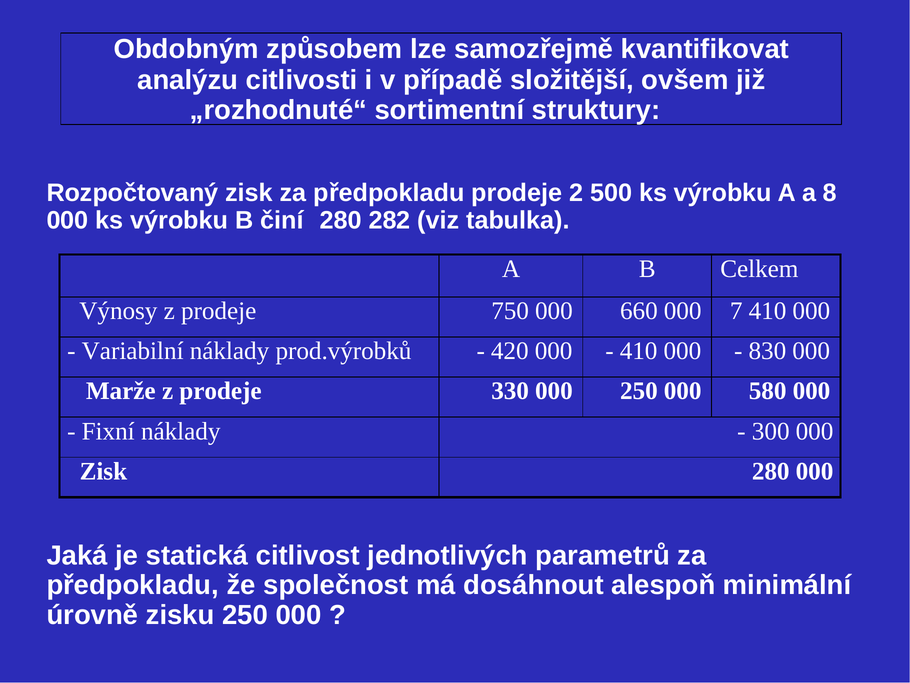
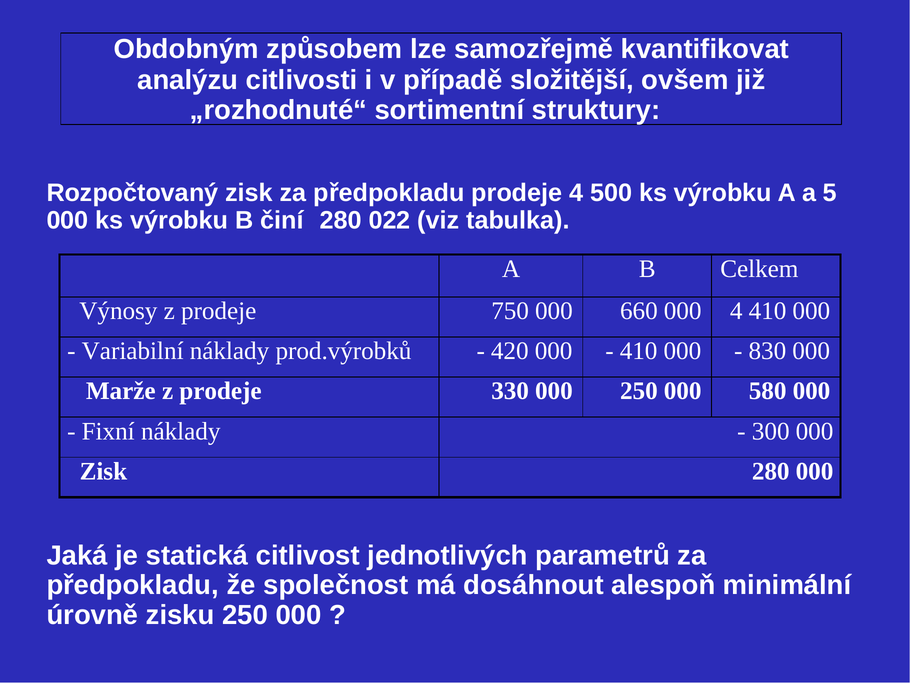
prodeje 2: 2 -> 4
8: 8 -> 5
282: 282 -> 022
000 7: 7 -> 4
